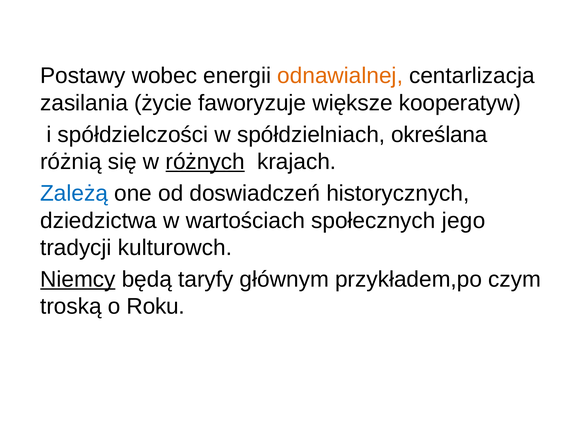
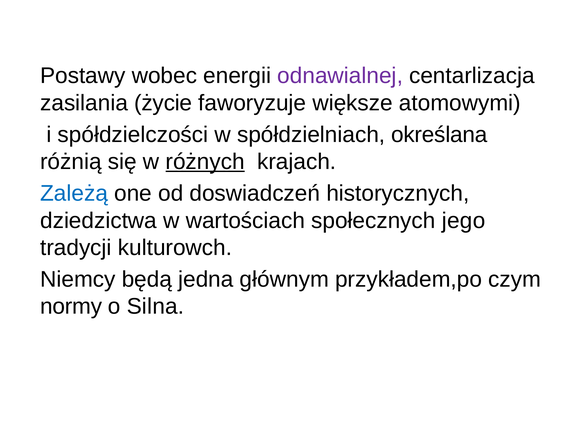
odnawialnej colour: orange -> purple
kooperatyw: kooperatyw -> atomowymi
Niemcy underline: present -> none
taryfy: taryfy -> jedna
troską: troską -> normy
Roku: Roku -> Silna
